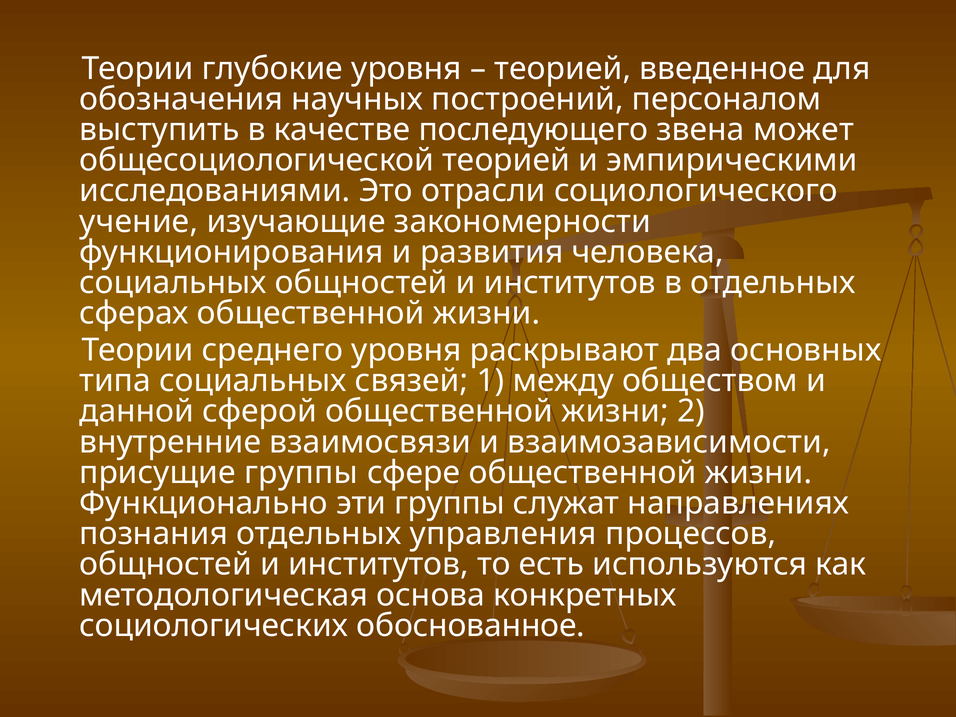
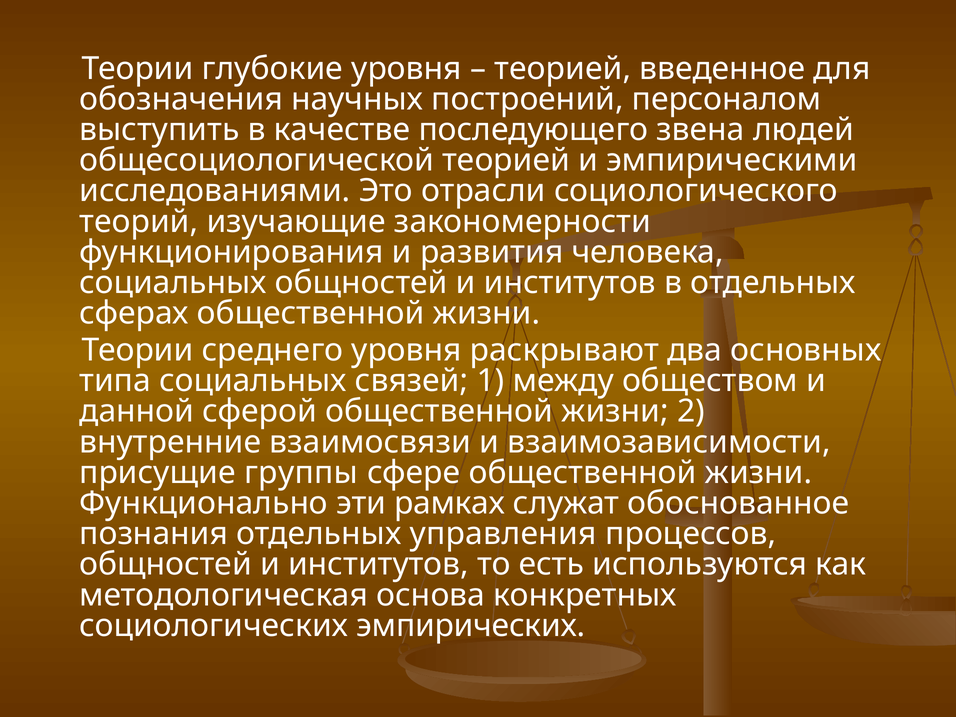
может: может -> людей
учение: учение -> теорий
эти группы: группы -> рамках
направлениях: направлениях -> обоснованное
обоснованное: обоснованное -> эмпирических
